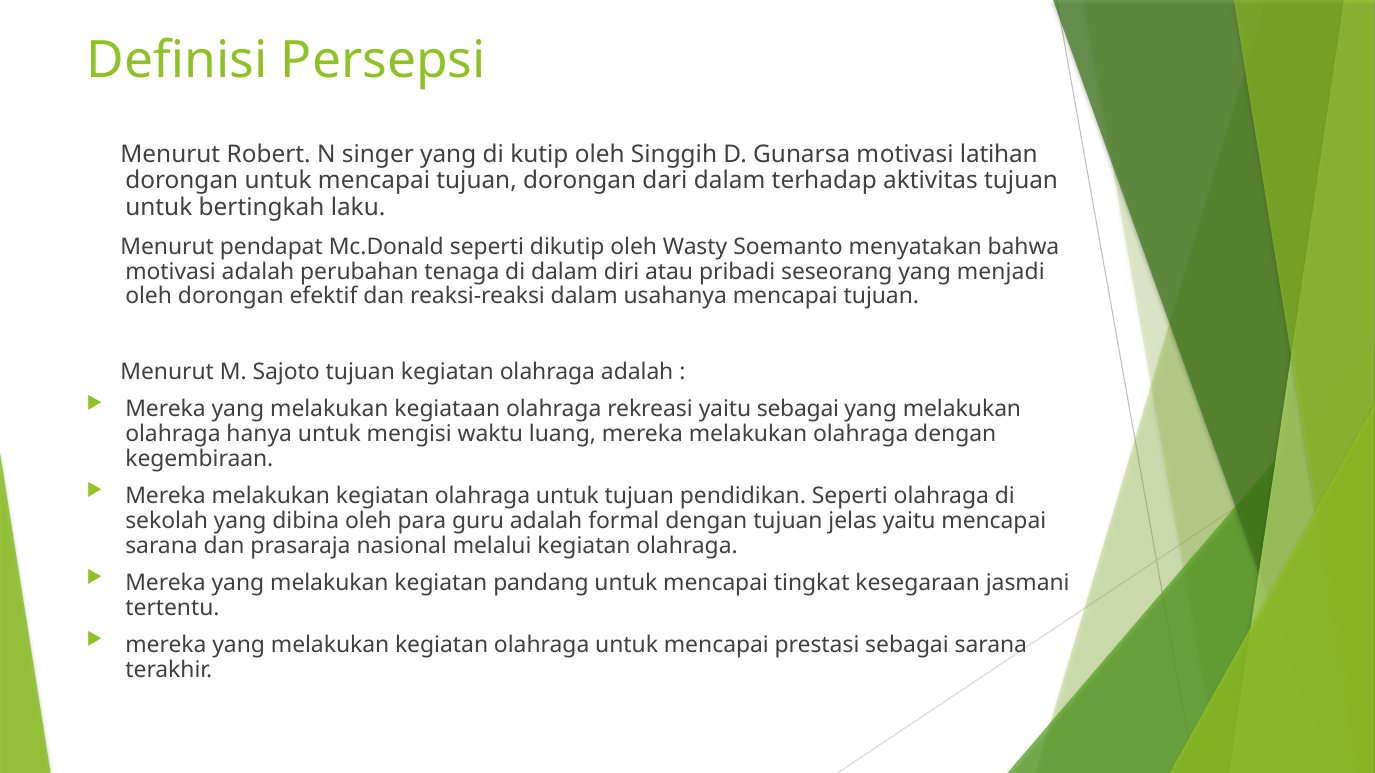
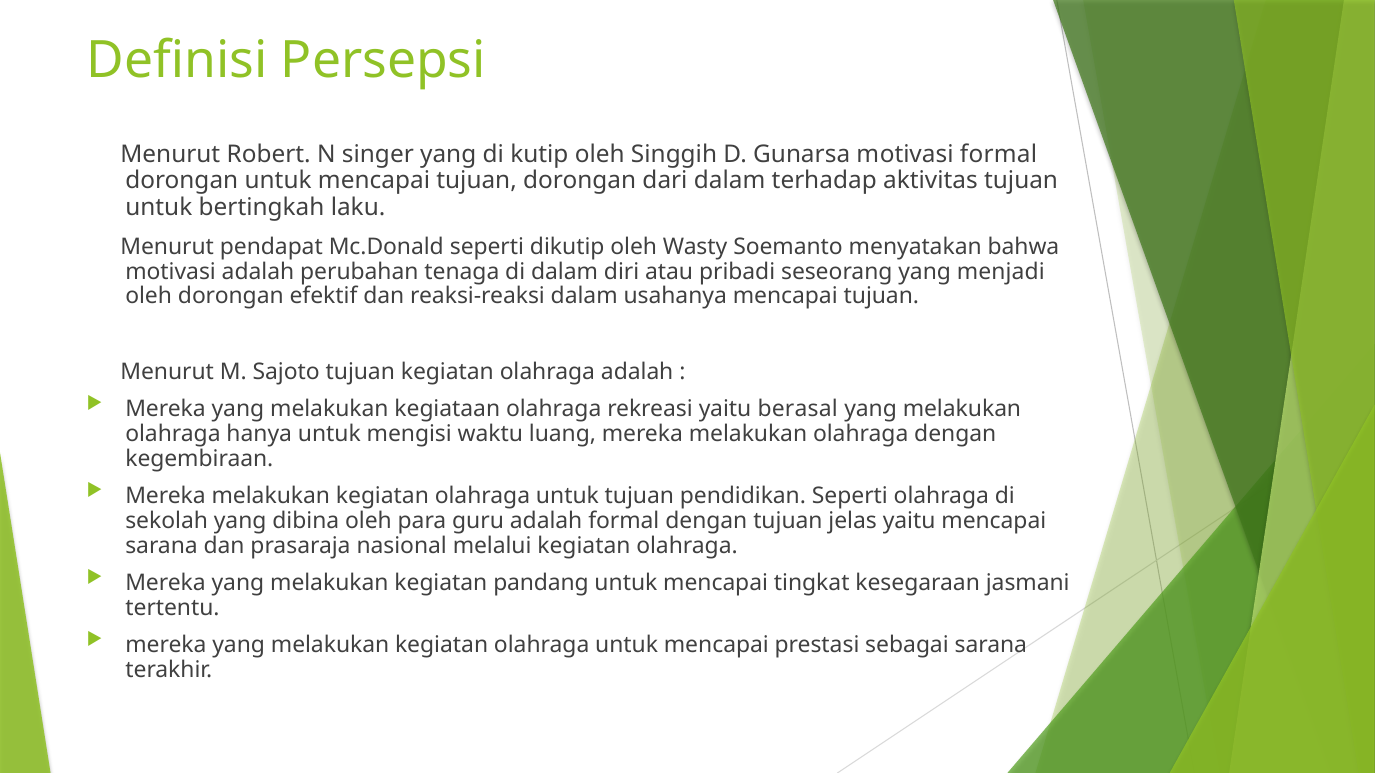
motivasi latihan: latihan -> formal
yaitu sebagai: sebagai -> berasal
